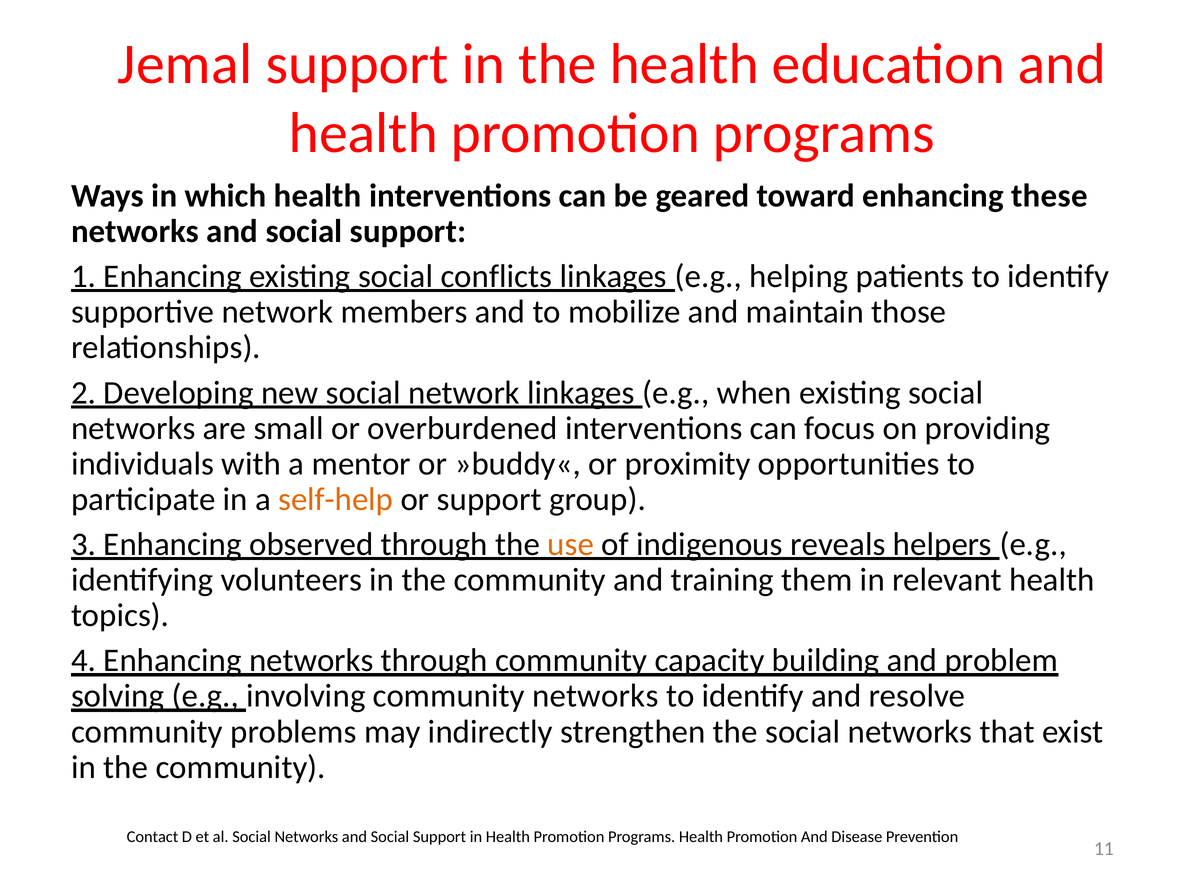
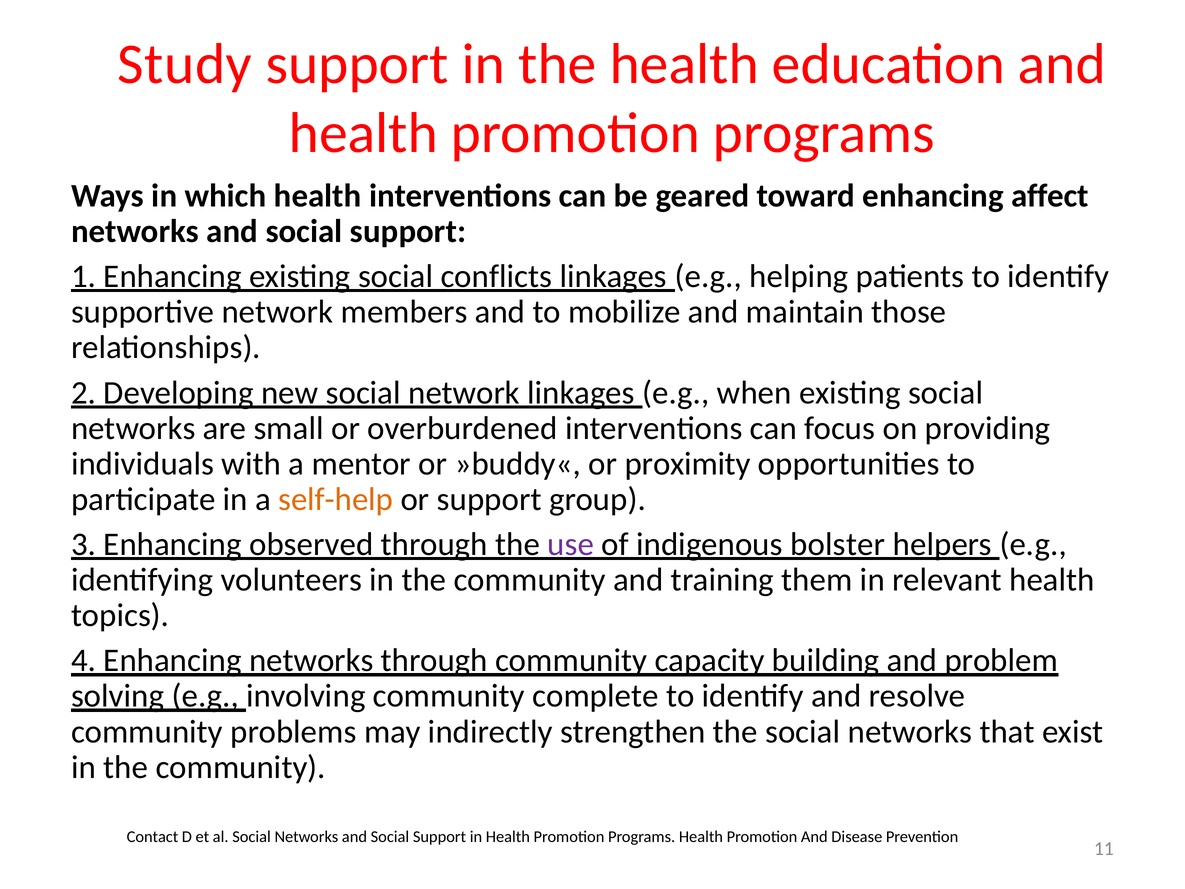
Jemal: Jemal -> Study
these: these -> affect
use colour: orange -> purple
reveals: reveals -> bolster
community networks: networks -> complete
